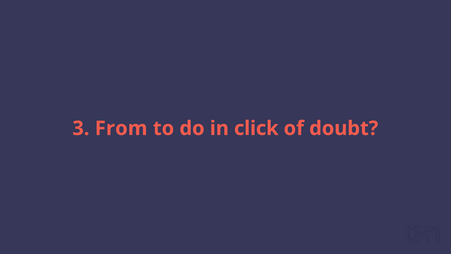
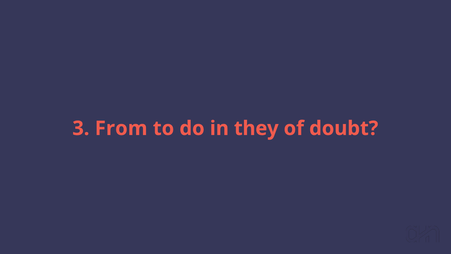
click: click -> they
